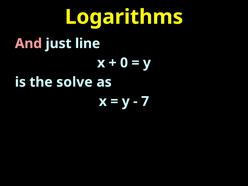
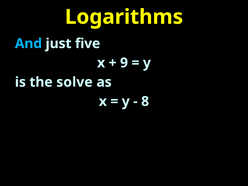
And colour: pink -> light blue
line: line -> five
0: 0 -> 9
7: 7 -> 8
